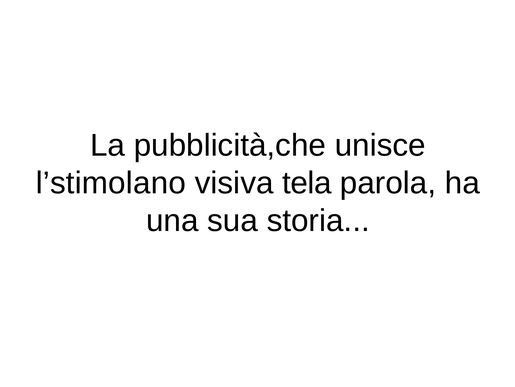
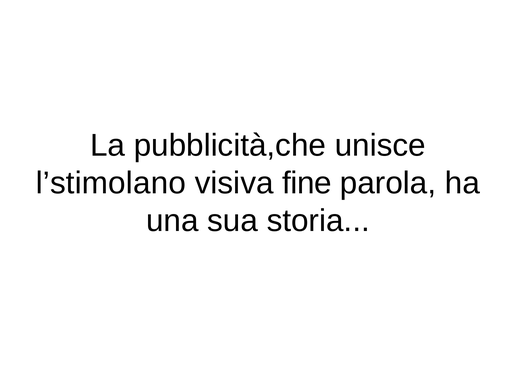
tela: tela -> fine
